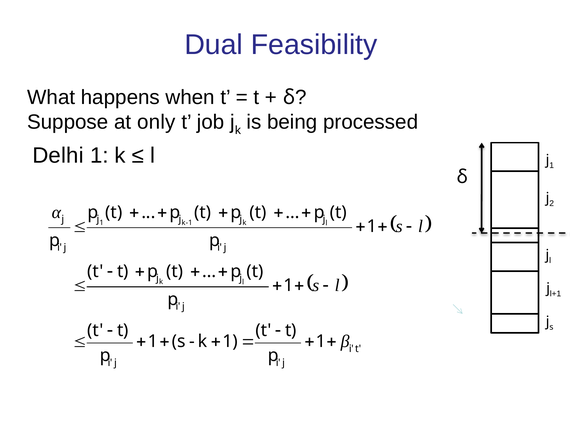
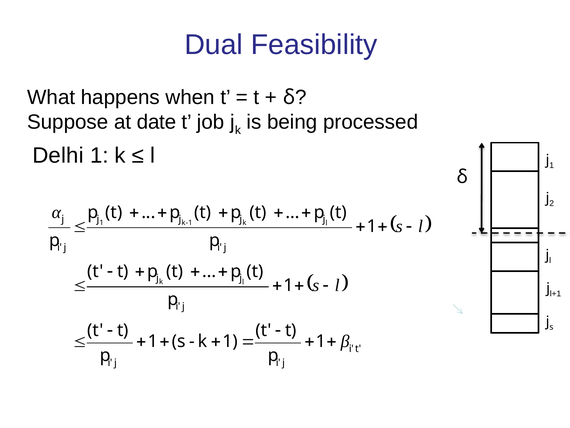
only: only -> date
